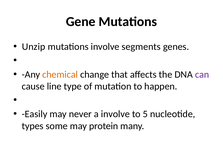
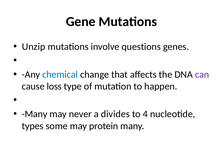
segments: segments -> questions
chemical colour: orange -> blue
line: line -> loss
Easily at (35, 114): Easily -> Many
a involve: involve -> divides
5: 5 -> 4
